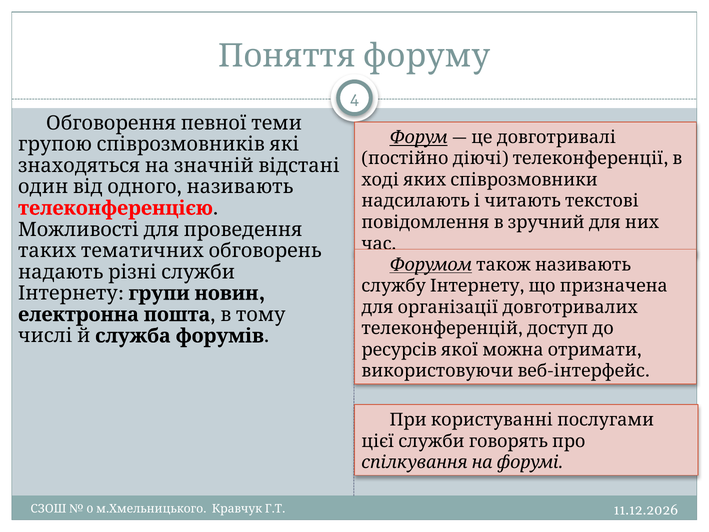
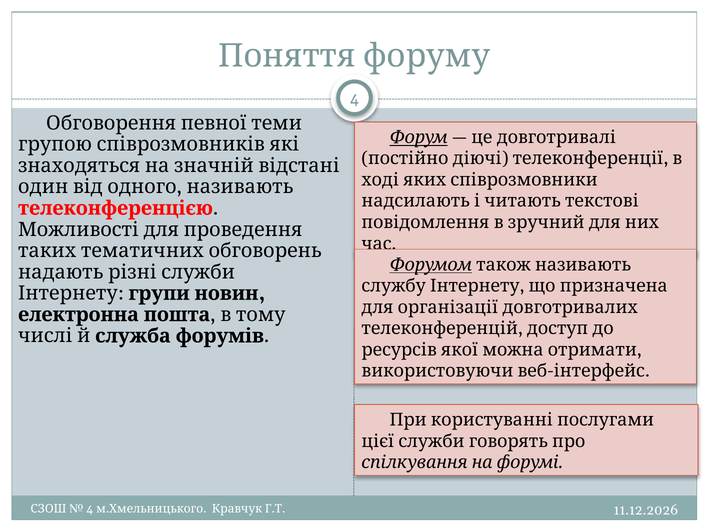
0 at (90, 508): 0 -> 4
